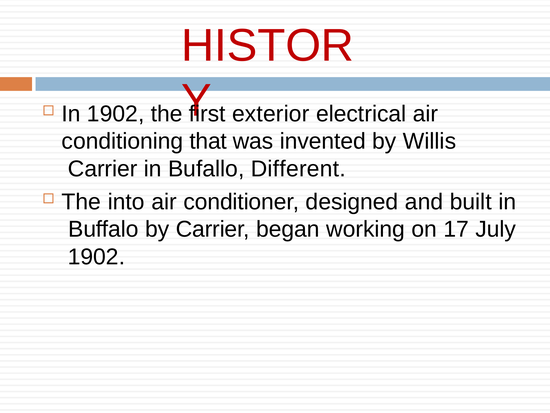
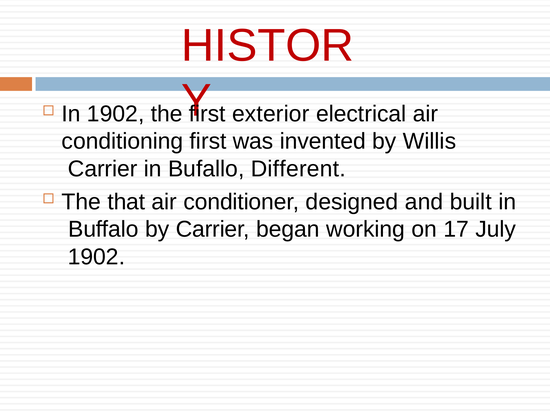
conditioning that: that -> first
into: into -> that
